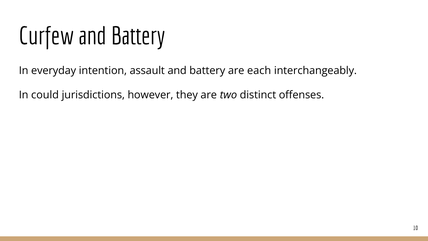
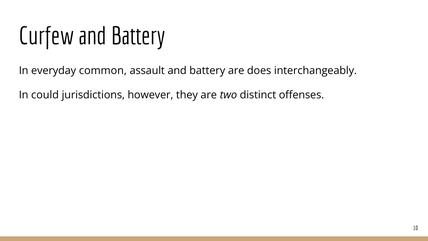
intention: intention -> common
each: each -> does
